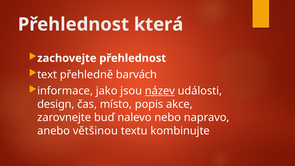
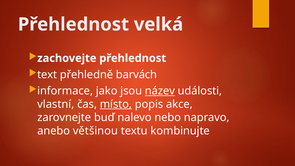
která: která -> velká
design: design -> vlastní
místo underline: none -> present
